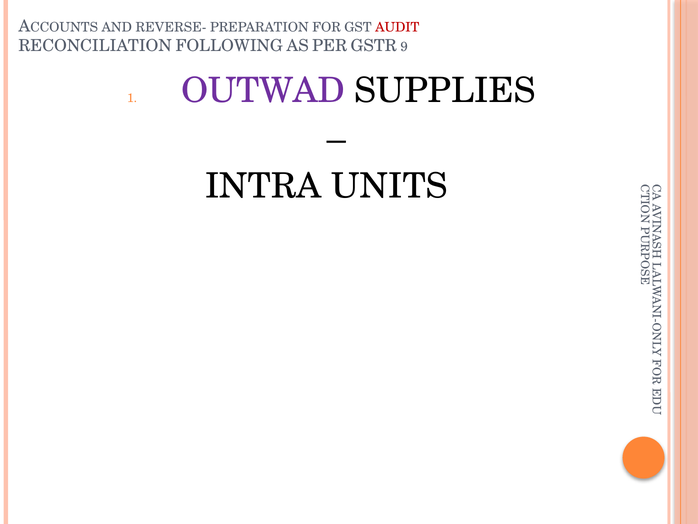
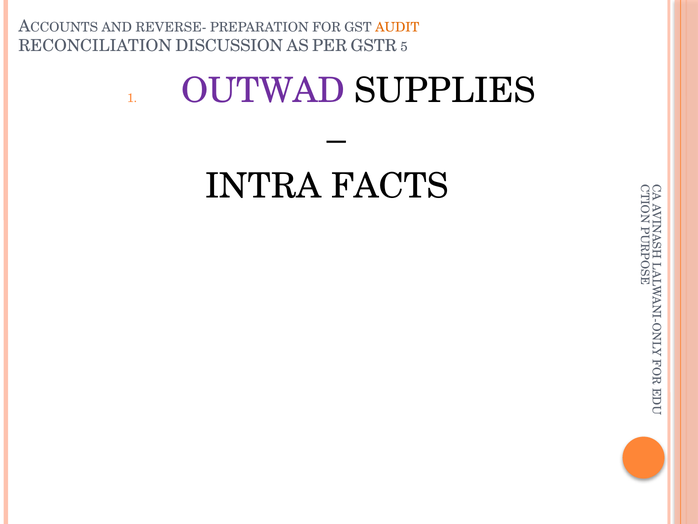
AUDIT colour: red -> orange
FOLLOWING: FOLLOWING -> DISCUSSION
9: 9 -> 5
UNITS: UNITS -> FACTS
